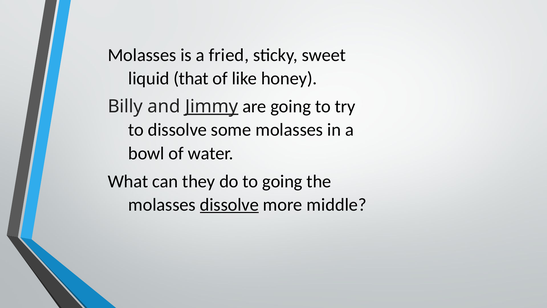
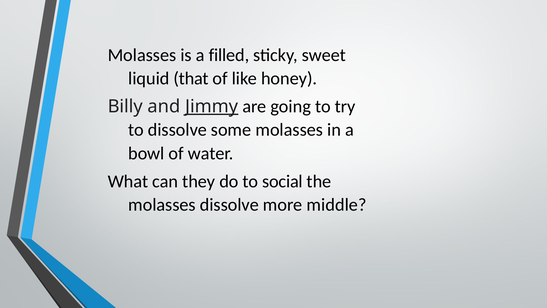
fried: fried -> filled
to going: going -> social
dissolve at (229, 205) underline: present -> none
